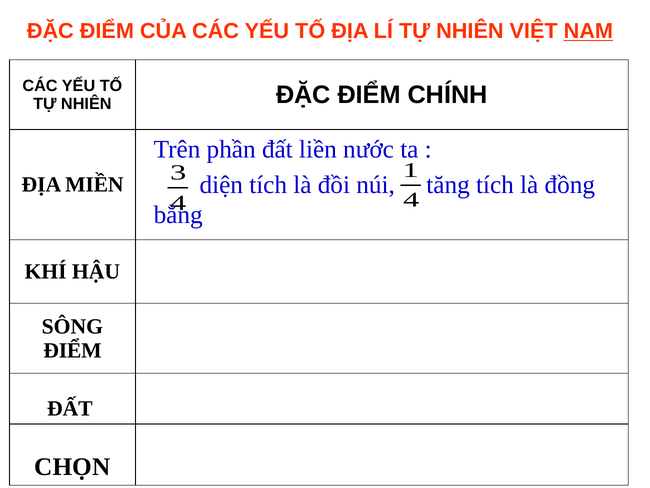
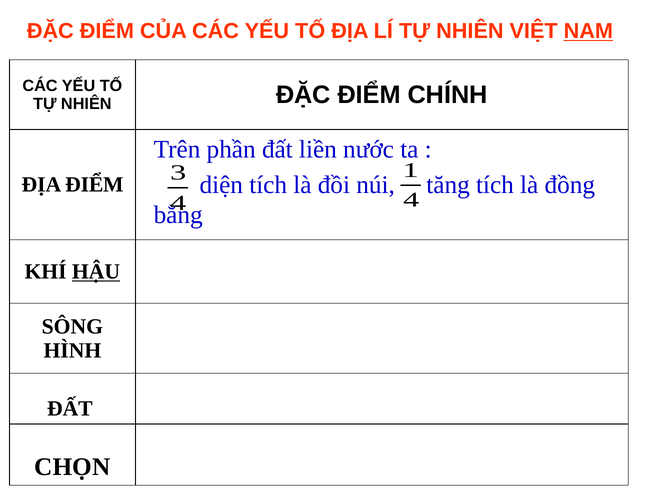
ĐỊA MIỀN: MIỀN -> ĐIỂM
HẬU underline: none -> present
ĐIỂM at (72, 350): ĐIỂM -> HÌNH
